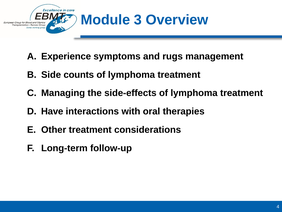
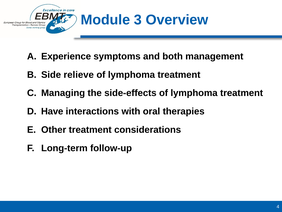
rugs: rugs -> both
counts: counts -> relieve
